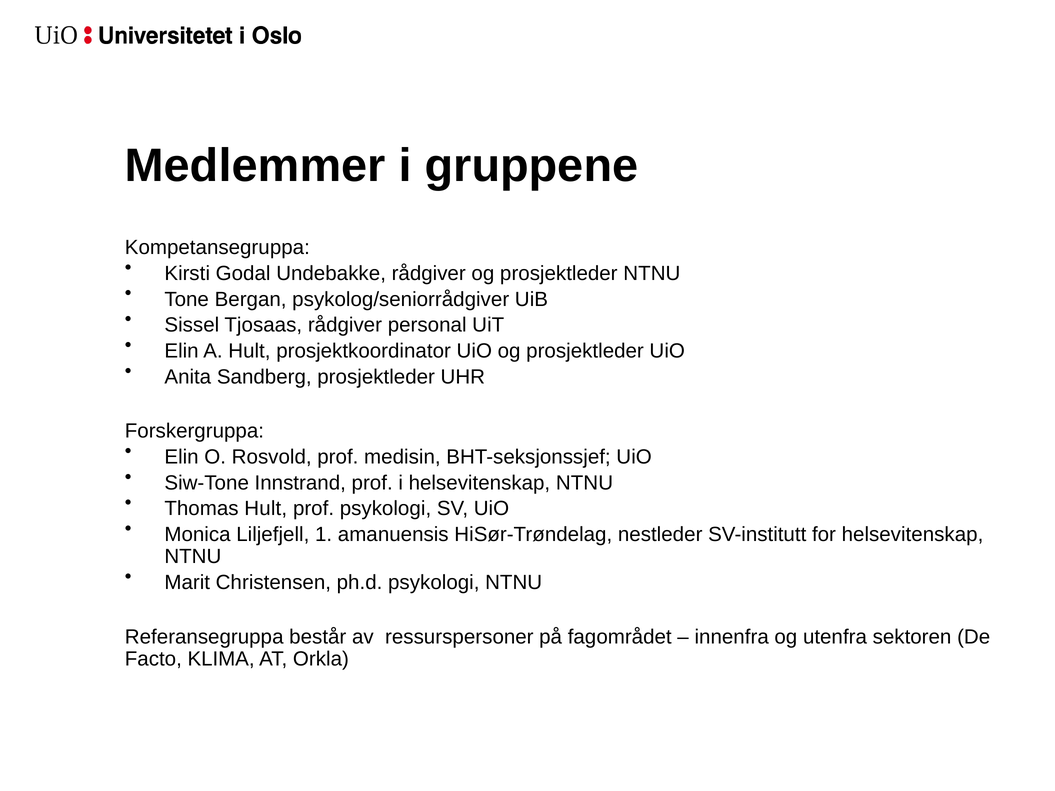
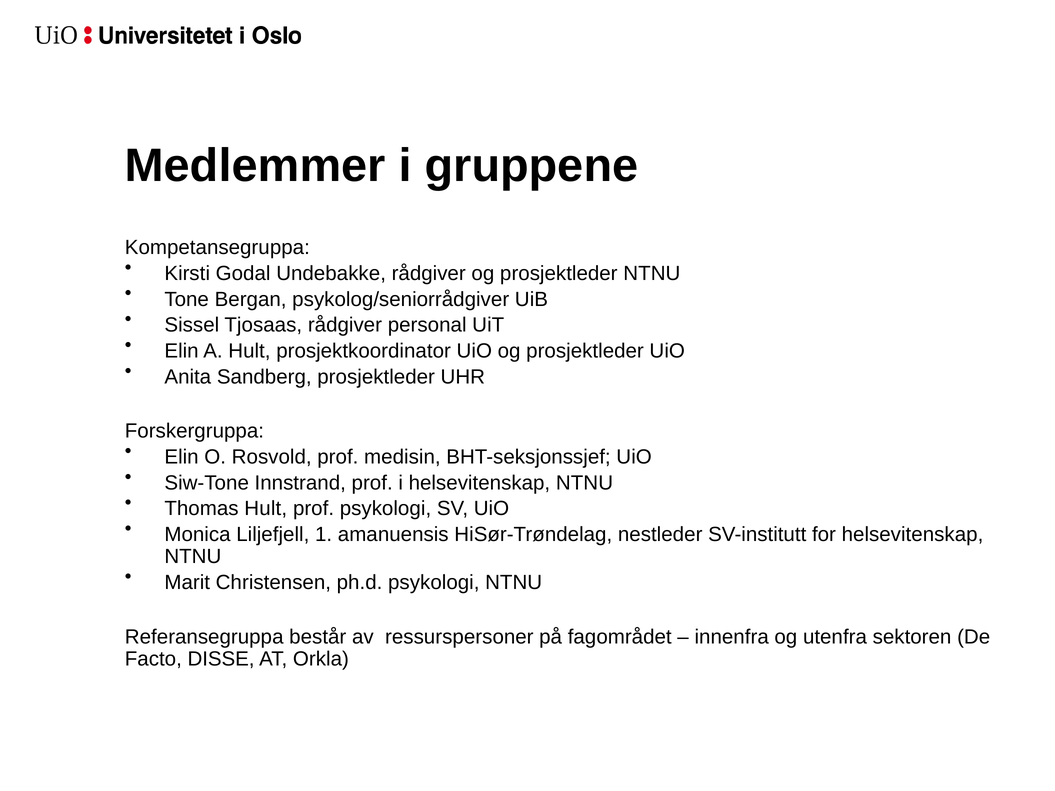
KLIMA: KLIMA -> DISSE
